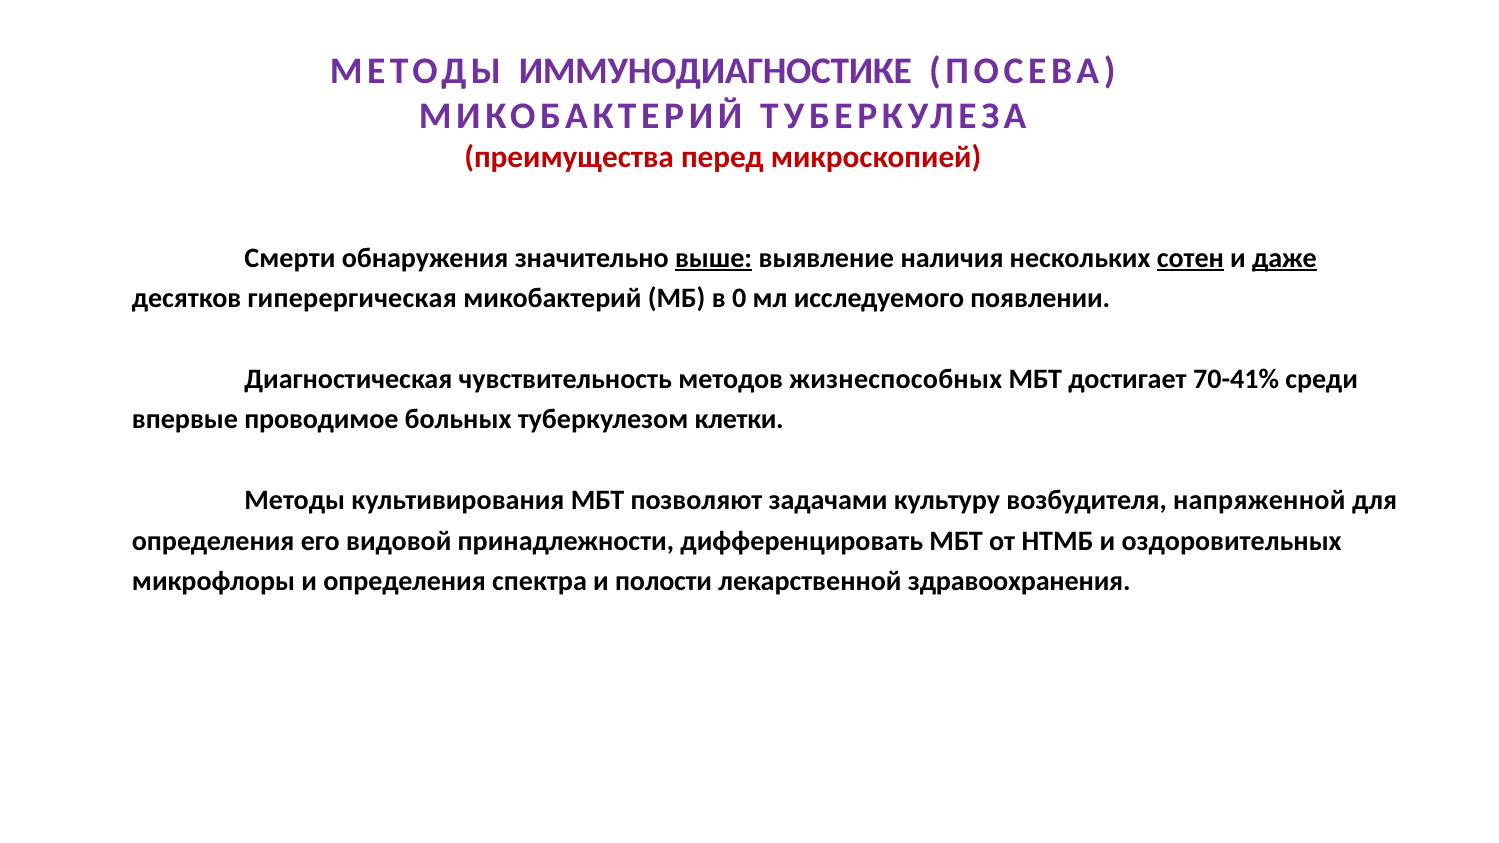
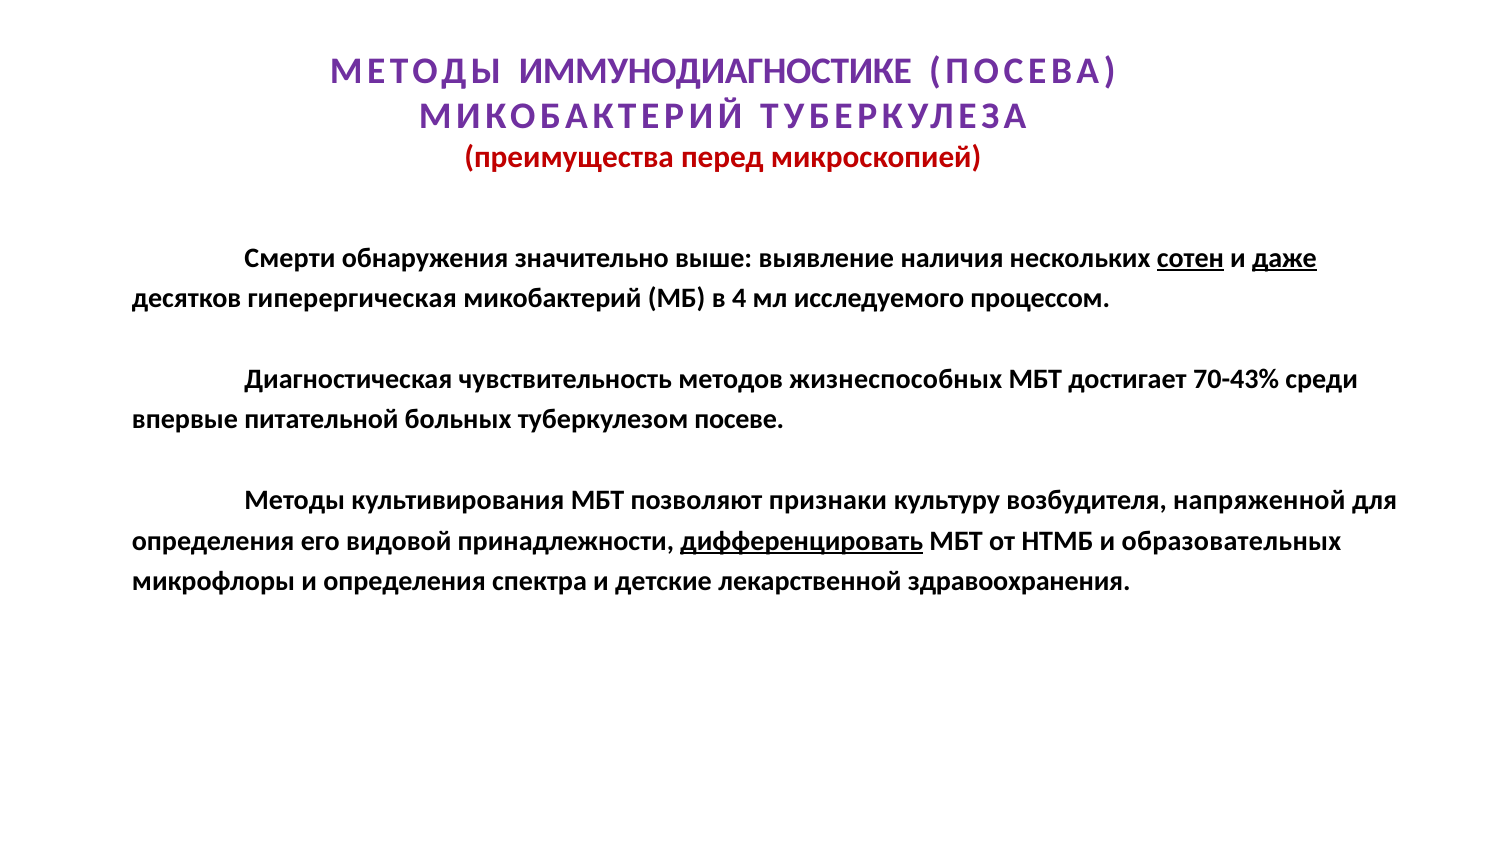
выше underline: present -> none
0: 0 -> 4
появлении: появлении -> процессом
70-41%: 70-41% -> 70-43%
проводимое: проводимое -> питательной
клетки: клетки -> посеве
задачами: задачами -> признаки
дифференцировать underline: none -> present
оздоровительных: оздоровительных -> образовательных
полости: полости -> детские
